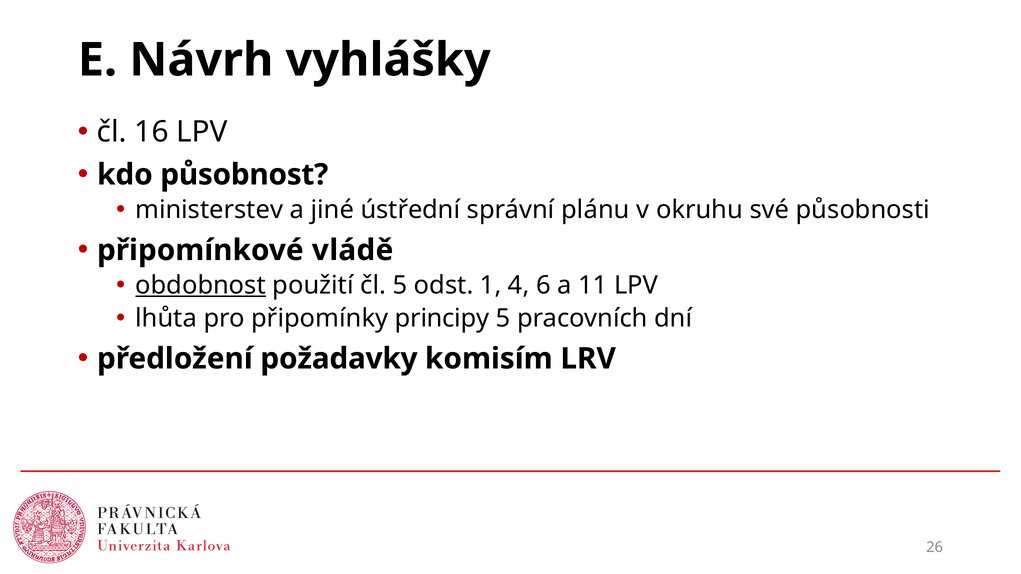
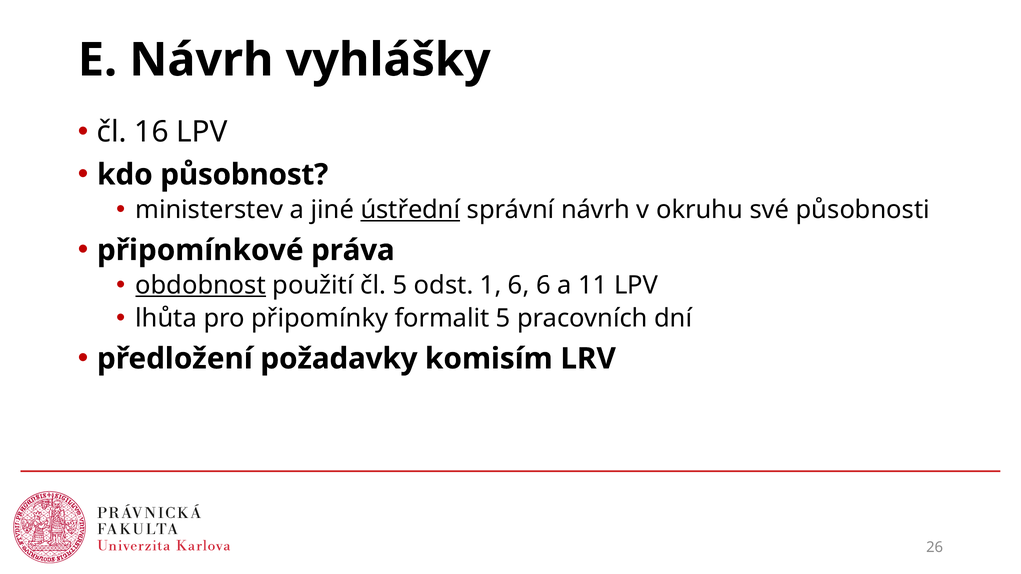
ústřední underline: none -> present
správní plánu: plánu -> návrh
vládě: vládě -> práva
1 4: 4 -> 6
principy: principy -> formalit
